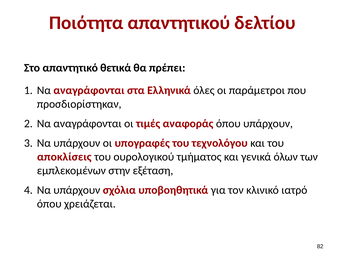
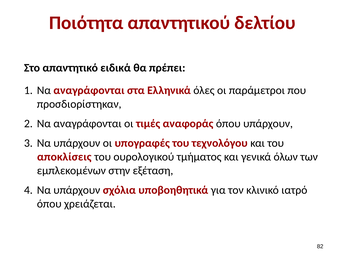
θετικά: θετικά -> ειδικά
